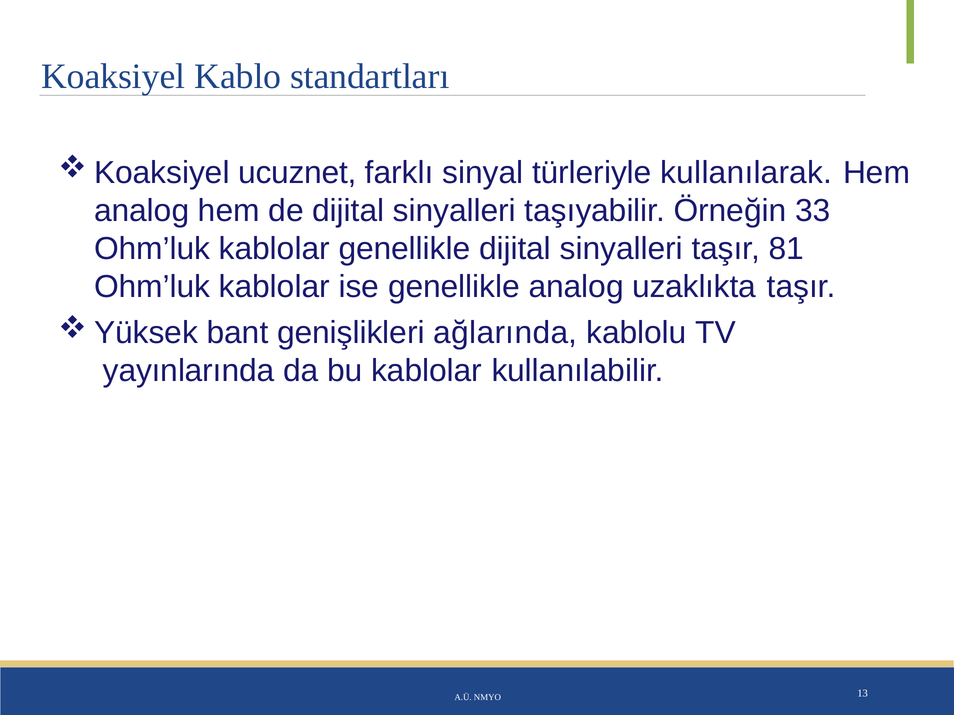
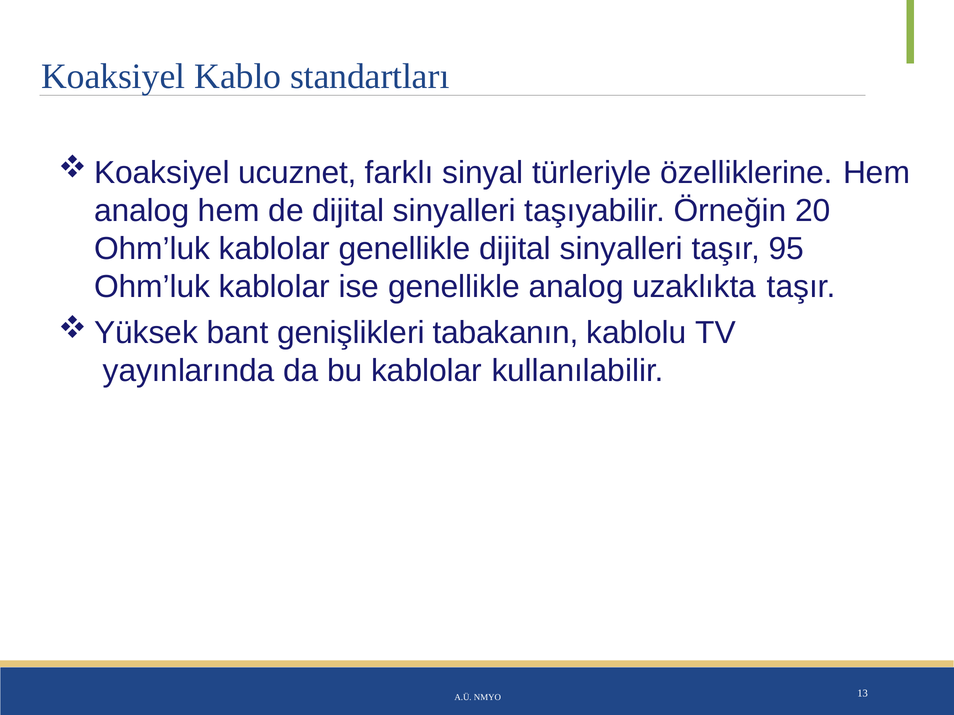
kullanılarak: kullanılarak -> özelliklerine
33: 33 -> 20
81: 81 -> 95
ağlarında: ağlarında -> tabakanın
